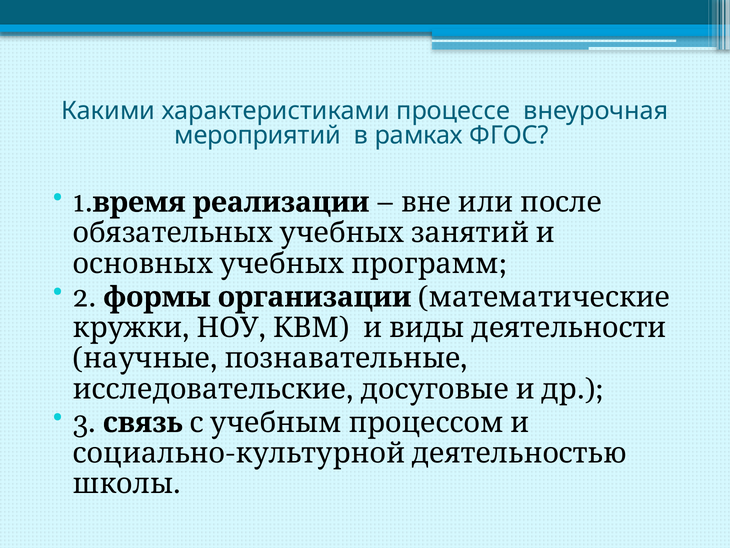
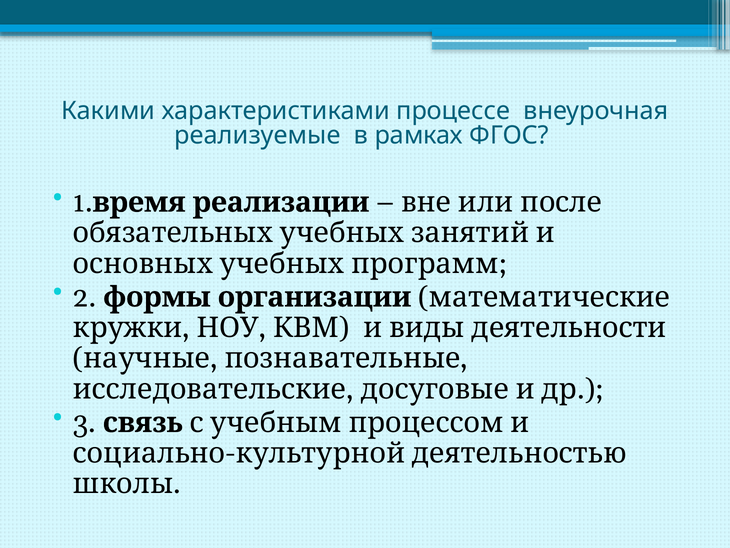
мероприятий: мероприятий -> реализуемые
